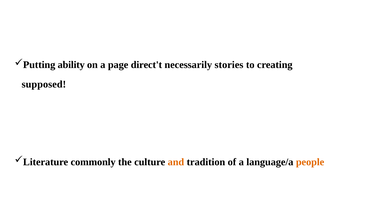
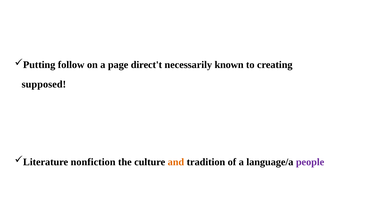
ability: ability -> follow
stories: stories -> known
commonly: commonly -> nonfiction
people colour: orange -> purple
